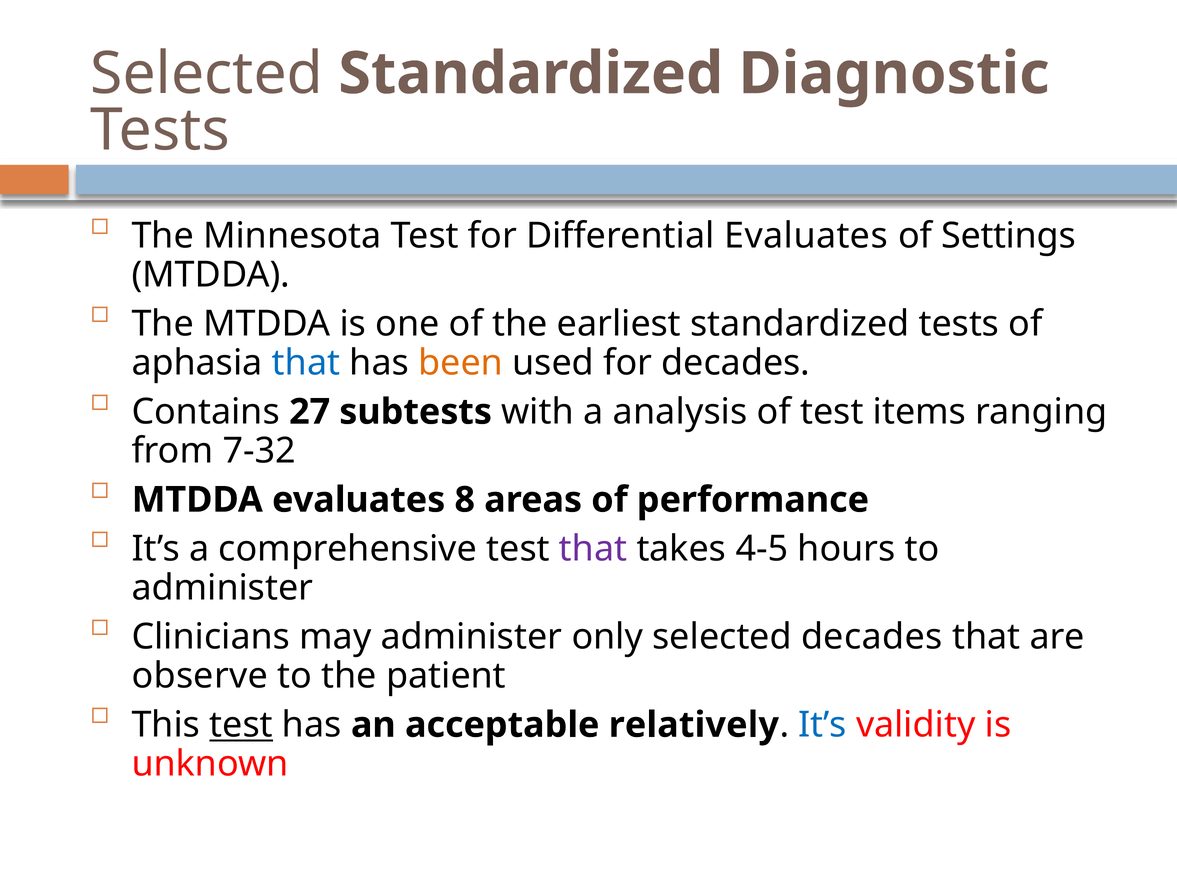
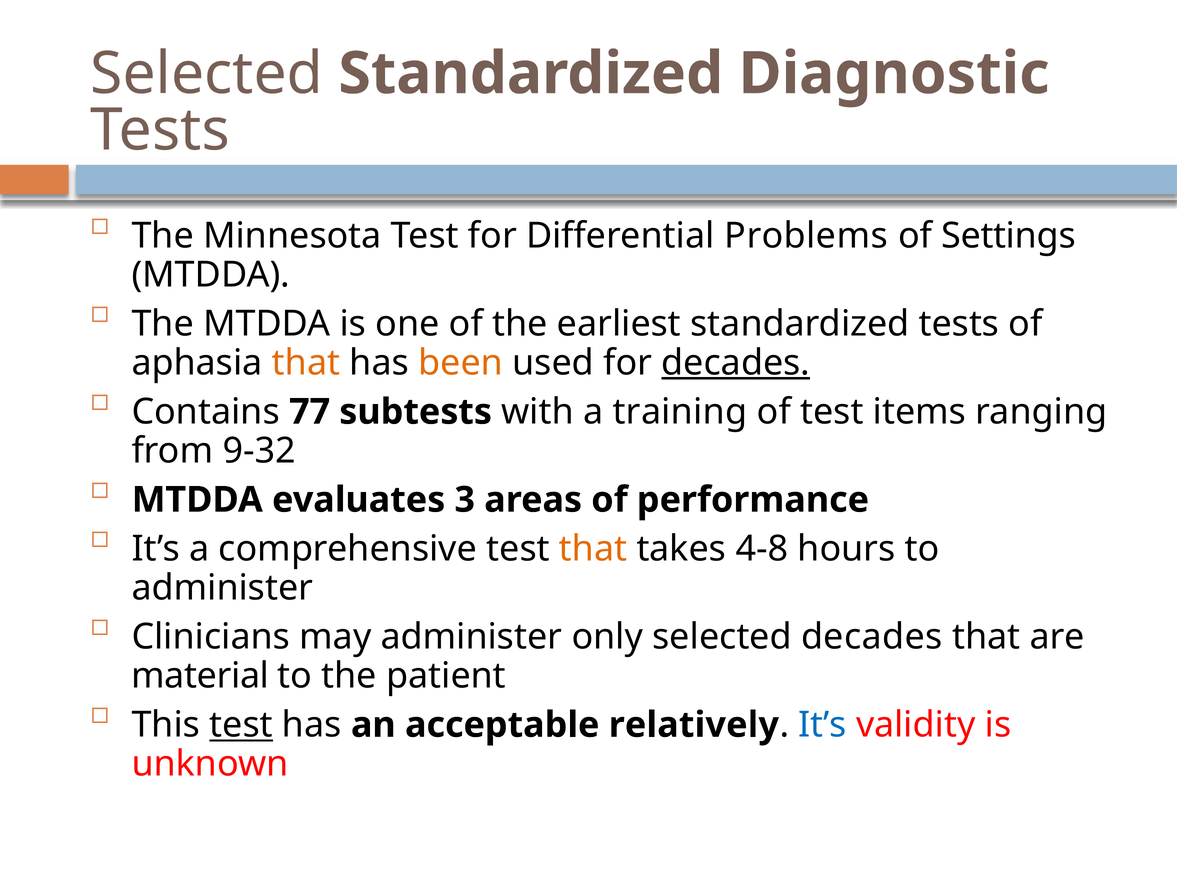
Differential Evaluates: Evaluates -> Problems
that at (306, 363) colour: blue -> orange
decades at (736, 363) underline: none -> present
27: 27 -> 77
analysis: analysis -> training
7-32: 7-32 -> 9-32
8: 8 -> 3
that at (593, 549) colour: purple -> orange
4-5: 4-5 -> 4-8
observe: observe -> material
